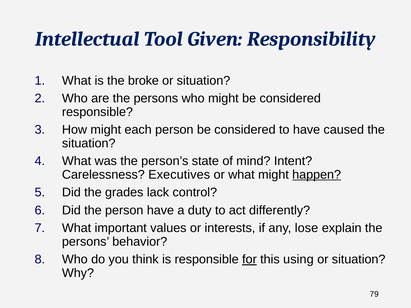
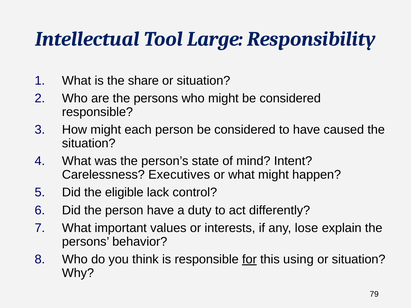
Given: Given -> Large
broke: broke -> share
happen underline: present -> none
grades: grades -> eligible
